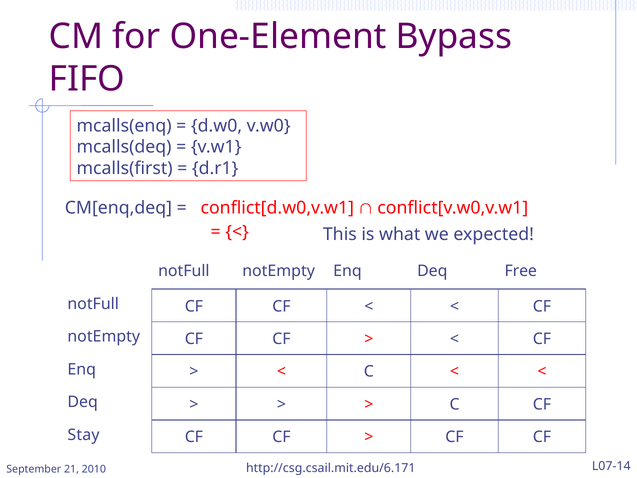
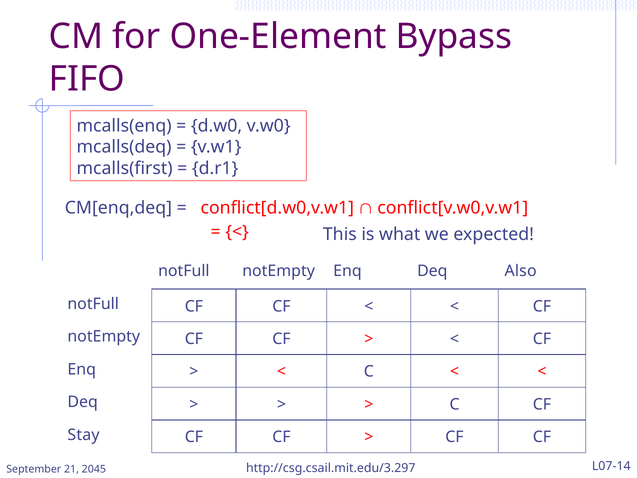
Free: Free -> Also
http://csg.csail.mit.edu/6.171: http://csg.csail.mit.edu/6.171 -> http://csg.csail.mit.edu/3.297
2010: 2010 -> 2045
